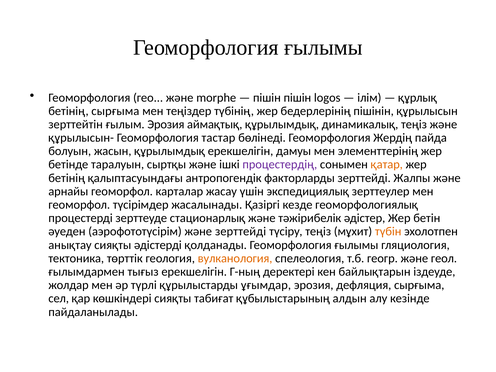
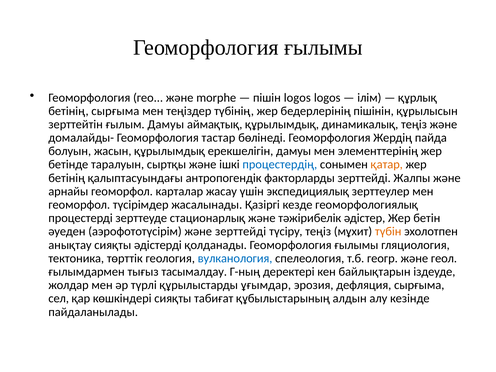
пішін пішін: пішін -> logos
ғылым Эрозия: Эрозия -> Дамуы
құрылысын-: құрылысын- -> домалайды-
процестердің colour: purple -> blue
вулканология colour: orange -> blue
тығыз ерекшелігін: ерекшелігін -> тасымалдау
